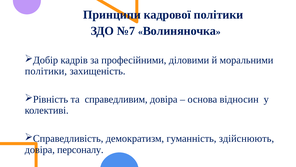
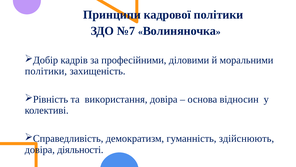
справедливим: справедливим -> використання
персоналу: персоналу -> діяльності
